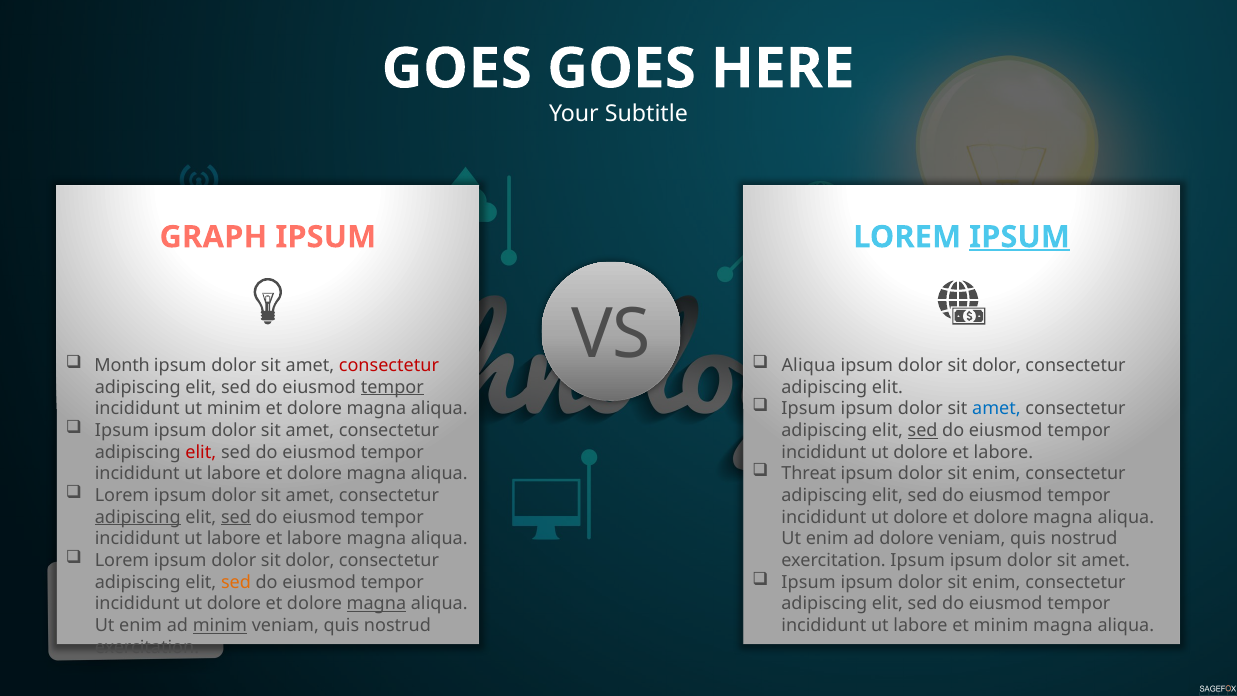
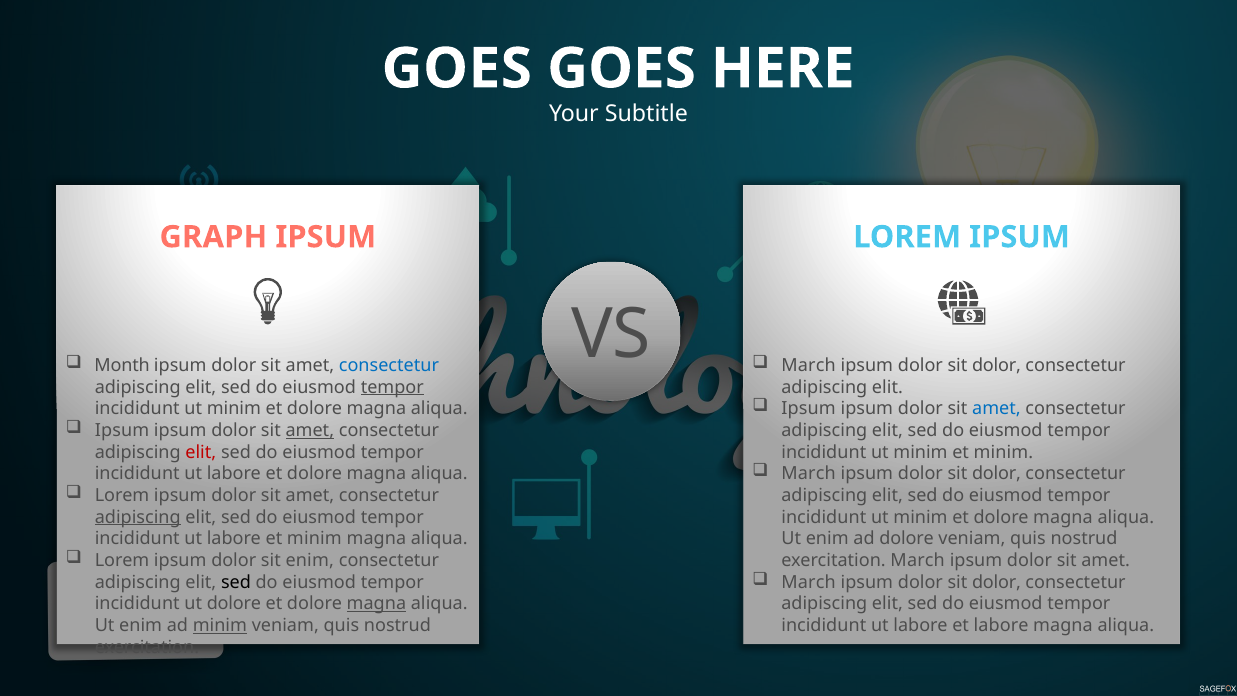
IPSUM at (1020, 237) underline: present -> none
consectetur at (389, 365) colour: red -> blue
Aliqua at (809, 365): Aliqua -> March
amet at (310, 430) underline: none -> present
sed at (923, 430) underline: present -> none
dolore at (921, 452): dolore -> minim
labore at (1003, 452): labore -> minim
Threat at (809, 474): Threat -> March
enim at (996, 474): enim -> dolor
sed at (236, 517) underline: present -> none
dolore at (921, 517): dolore -> minim
labore et labore: labore -> minim
dolor at (310, 560): dolor -> enim
exercitation Ipsum: Ipsum -> March
Ipsum at (809, 582): Ipsum -> March
enim at (996, 582): enim -> dolor
sed at (236, 582) colour: orange -> black
et minim: minim -> labore
